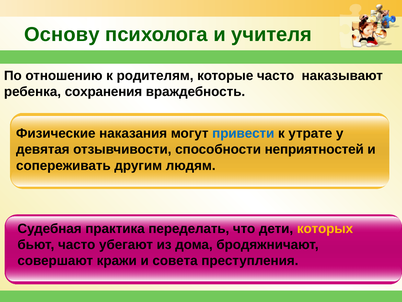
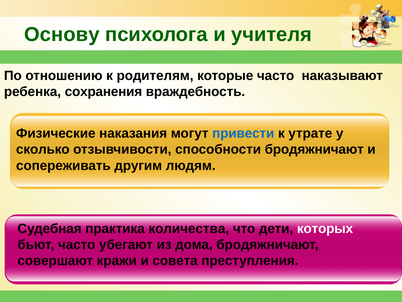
девятая: девятая -> сколько
способности неприятностей: неприятностей -> бродяжничают
переделать: переделать -> количества
которых colour: yellow -> white
